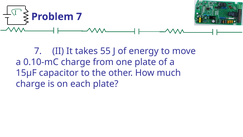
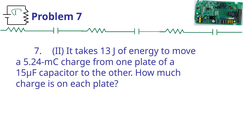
55: 55 -> 13
0.10-mC: 0.10-mC -> 5.24-mC
